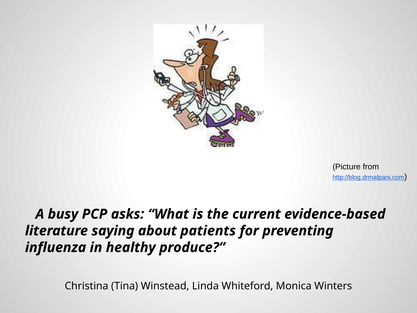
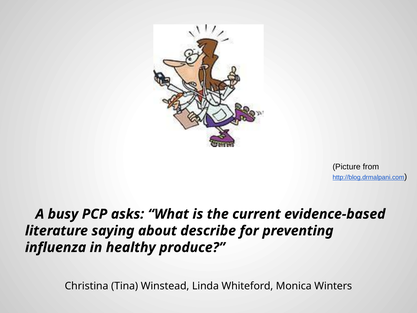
patients: patients -> describe
